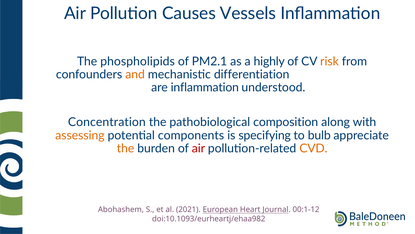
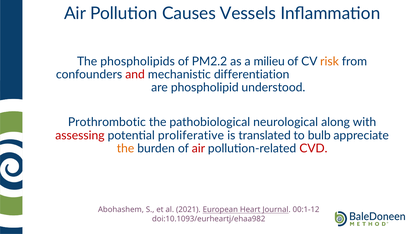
PM2.1: PM2.1 -> PM2.2
highly: highly -> milieu
and colour: orange -> red
are inflammation: inflammation -> phospholipid
Concentration: Concentration -> Prothrombotic
composition: composition -> neurological
assessing colour: orange -> red
components: components -> proliferative
specifying: specifying -> translated
CVD colour: orange -> red
